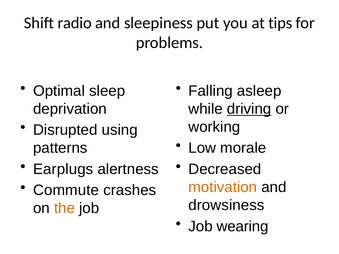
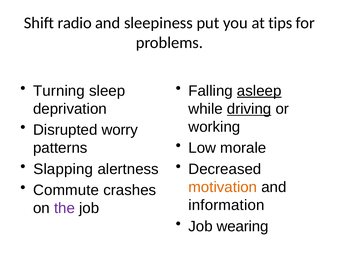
Optimal: Optimal -> Turning
asleep underline: none -> present
using: using -> worry
Earplugs: Earplugs -> Slapping
drowsiness: drowsiness -> information
the colour: orange -> purple
